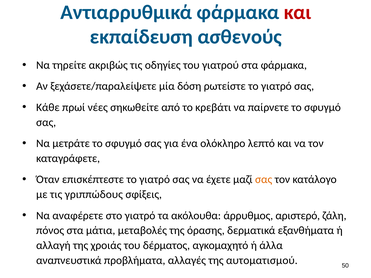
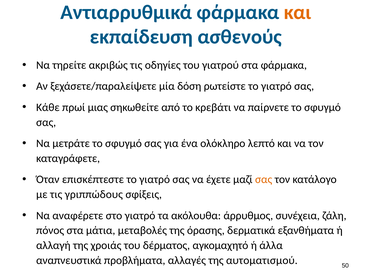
και at (298, 12) colour: red -> orange
νέες: νέες -> μιας
αριστερό: αριστερό -> συνέχεια
